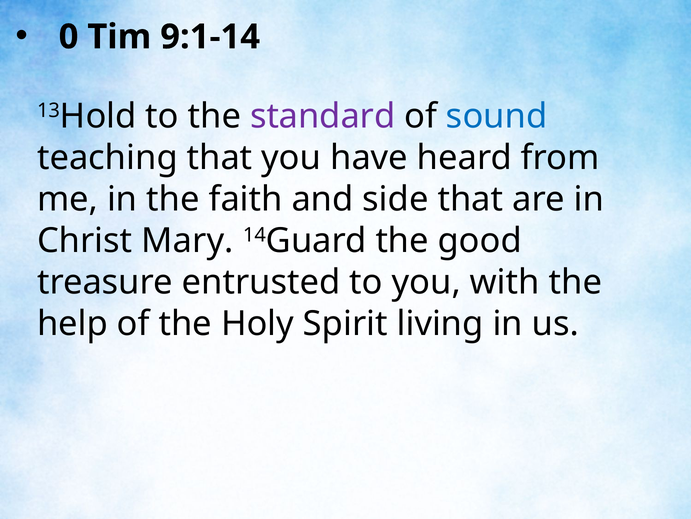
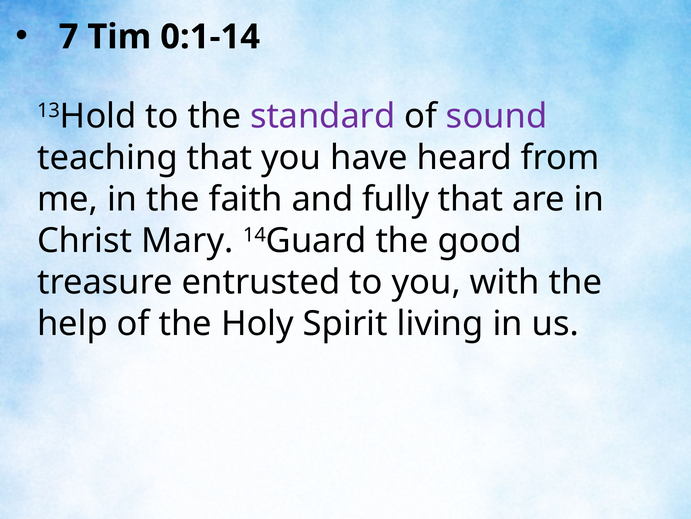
0: 0 -> 7
9:1-14: 9:1-14 -> 0:1-14
sound colour: blue -> purple
side: side -> fully
